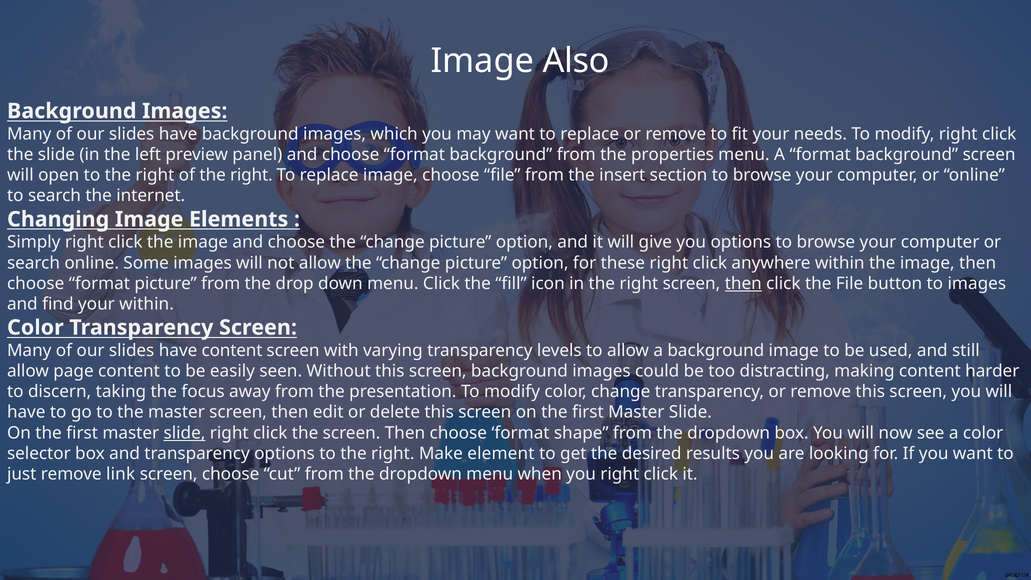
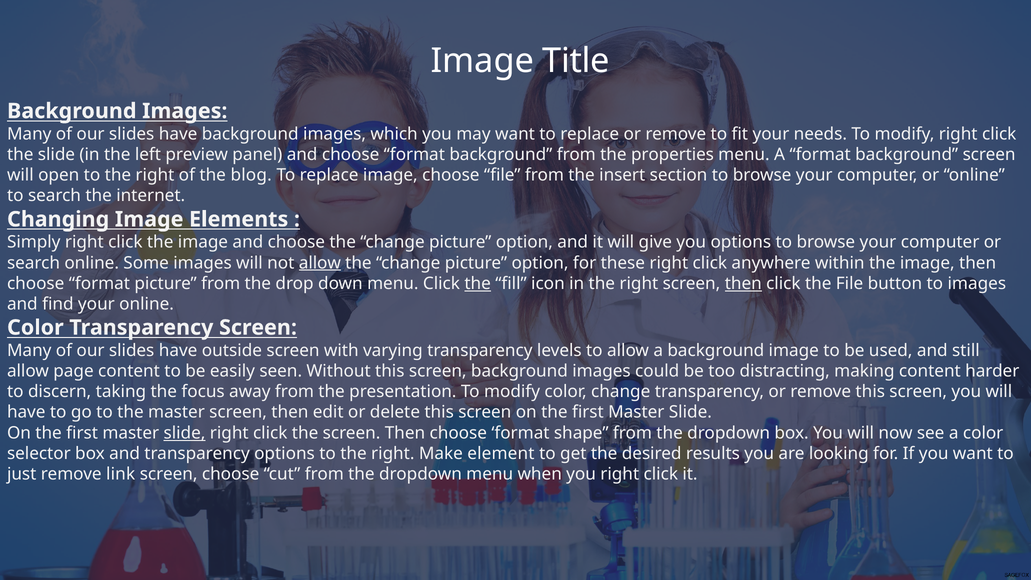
Also: Also -> Title
of the right: right -> blog
allow at (320, 263) underline: none -> present
the at (478, 283) underline: none -> present
your within: within -> online
have content: content -> outside
